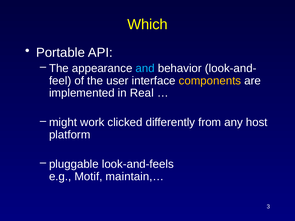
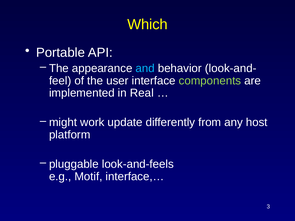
components colour: yellow -> light green
clicked: clicked -> update
maintain,…: maintain,… -> interface,…
